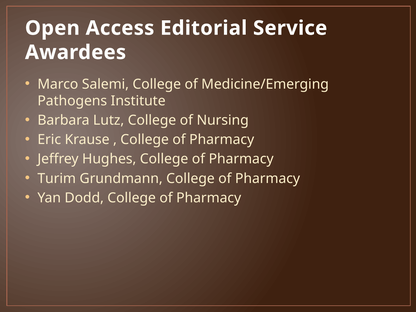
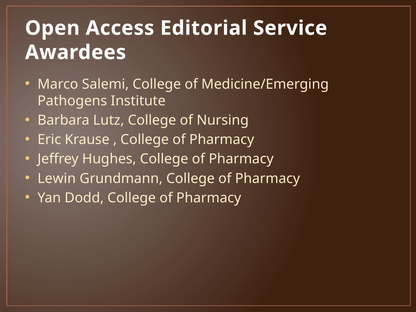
Turim: Turim -> Lewin
